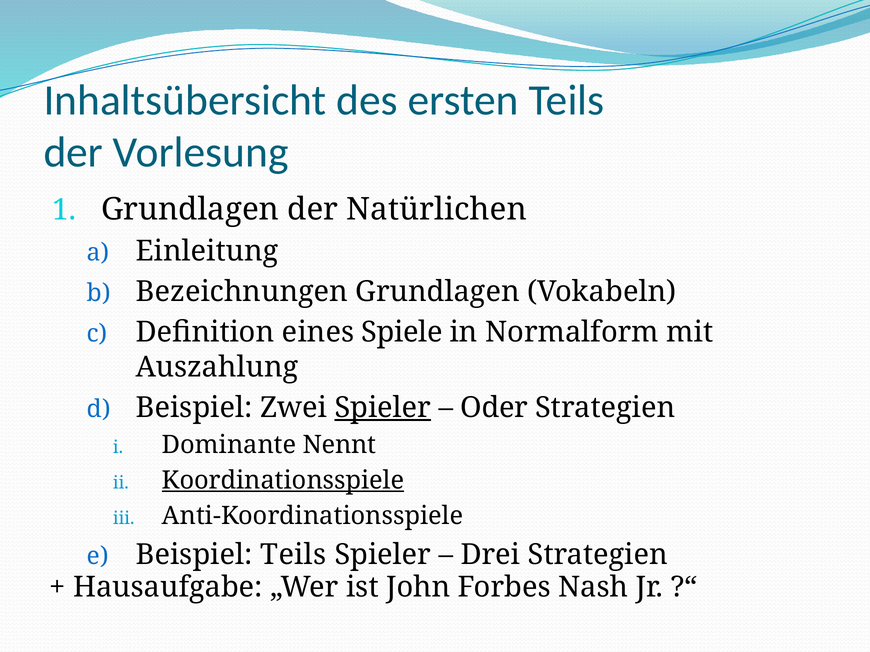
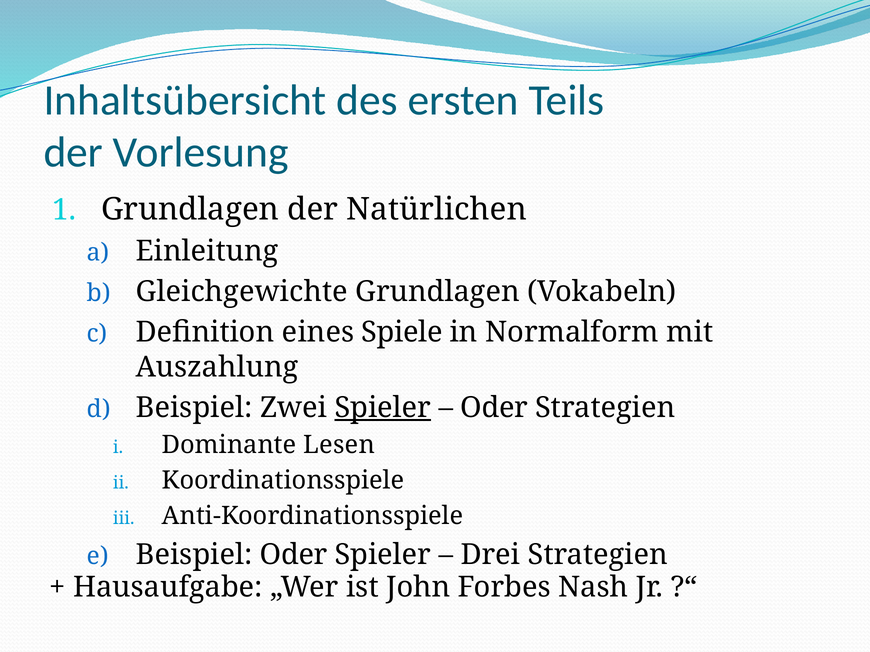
Bezeichnungen: Bezeichnungen -> Gleichgewichte
Nennt: Nennt -> Lesen
Koordinationsspiele underline: present -> none
Beispiel Teils: Teils -> Oder
